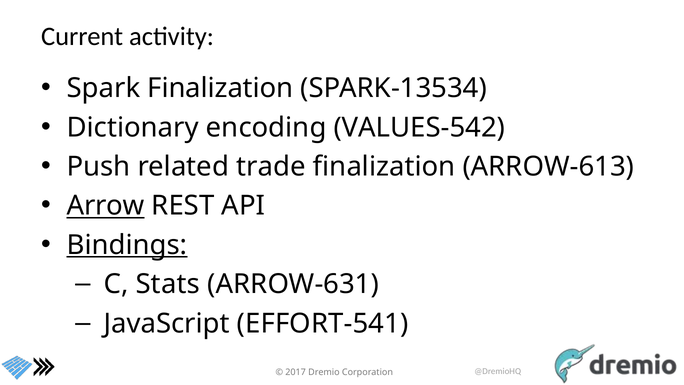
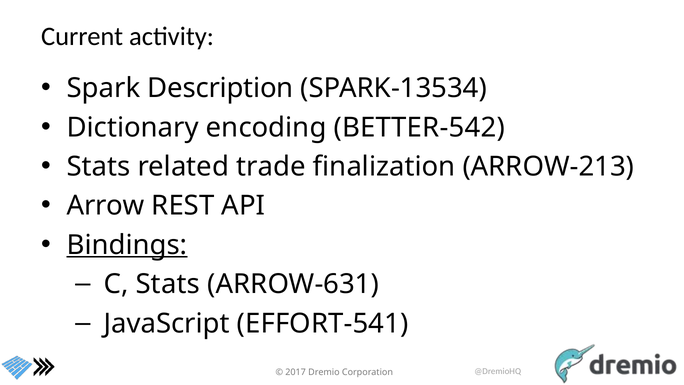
Spark Finalization: Finalization -> Description
VALUES-542: VALUES-542 -> BETTER-542
Push at (99, 167): Push -> Stats
ARROW-613: ARROW-613 -> ARROW-213
Arrow underline: present -> none
